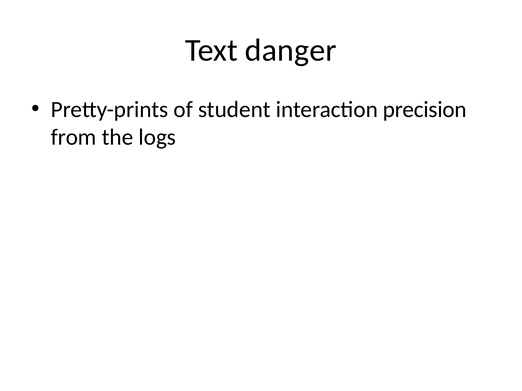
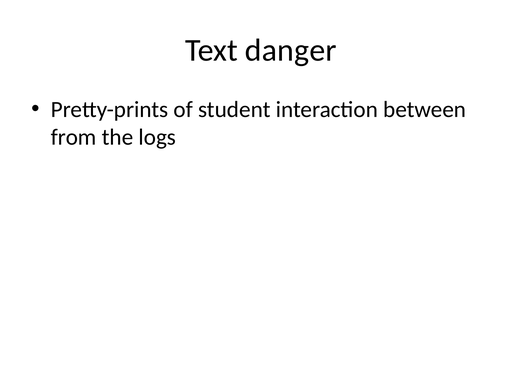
precision: precision -> between
